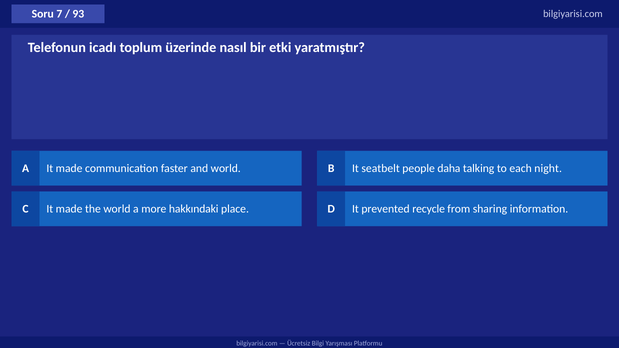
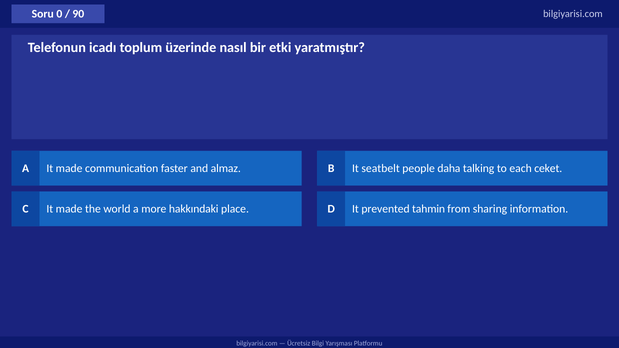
7: 7 -> 0
93: 93 -> 90
and world: world -> almaz
night: night -> ceket
recycle: recycle -> tahmin
